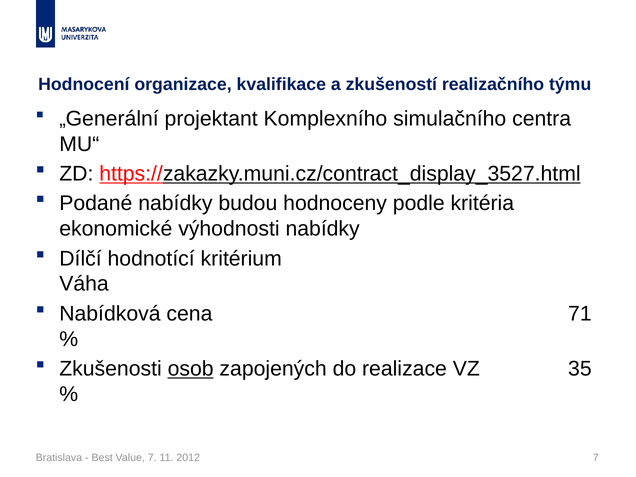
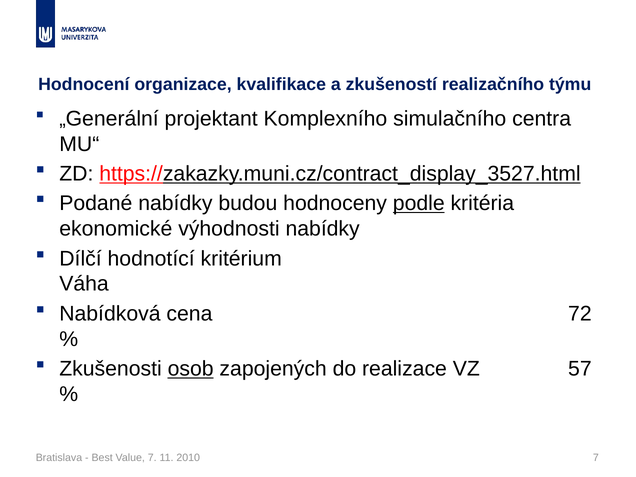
podle underline: none -> present
71: 71 -> 72
35: 35 -> 57
2012: 2012 -> 2010
